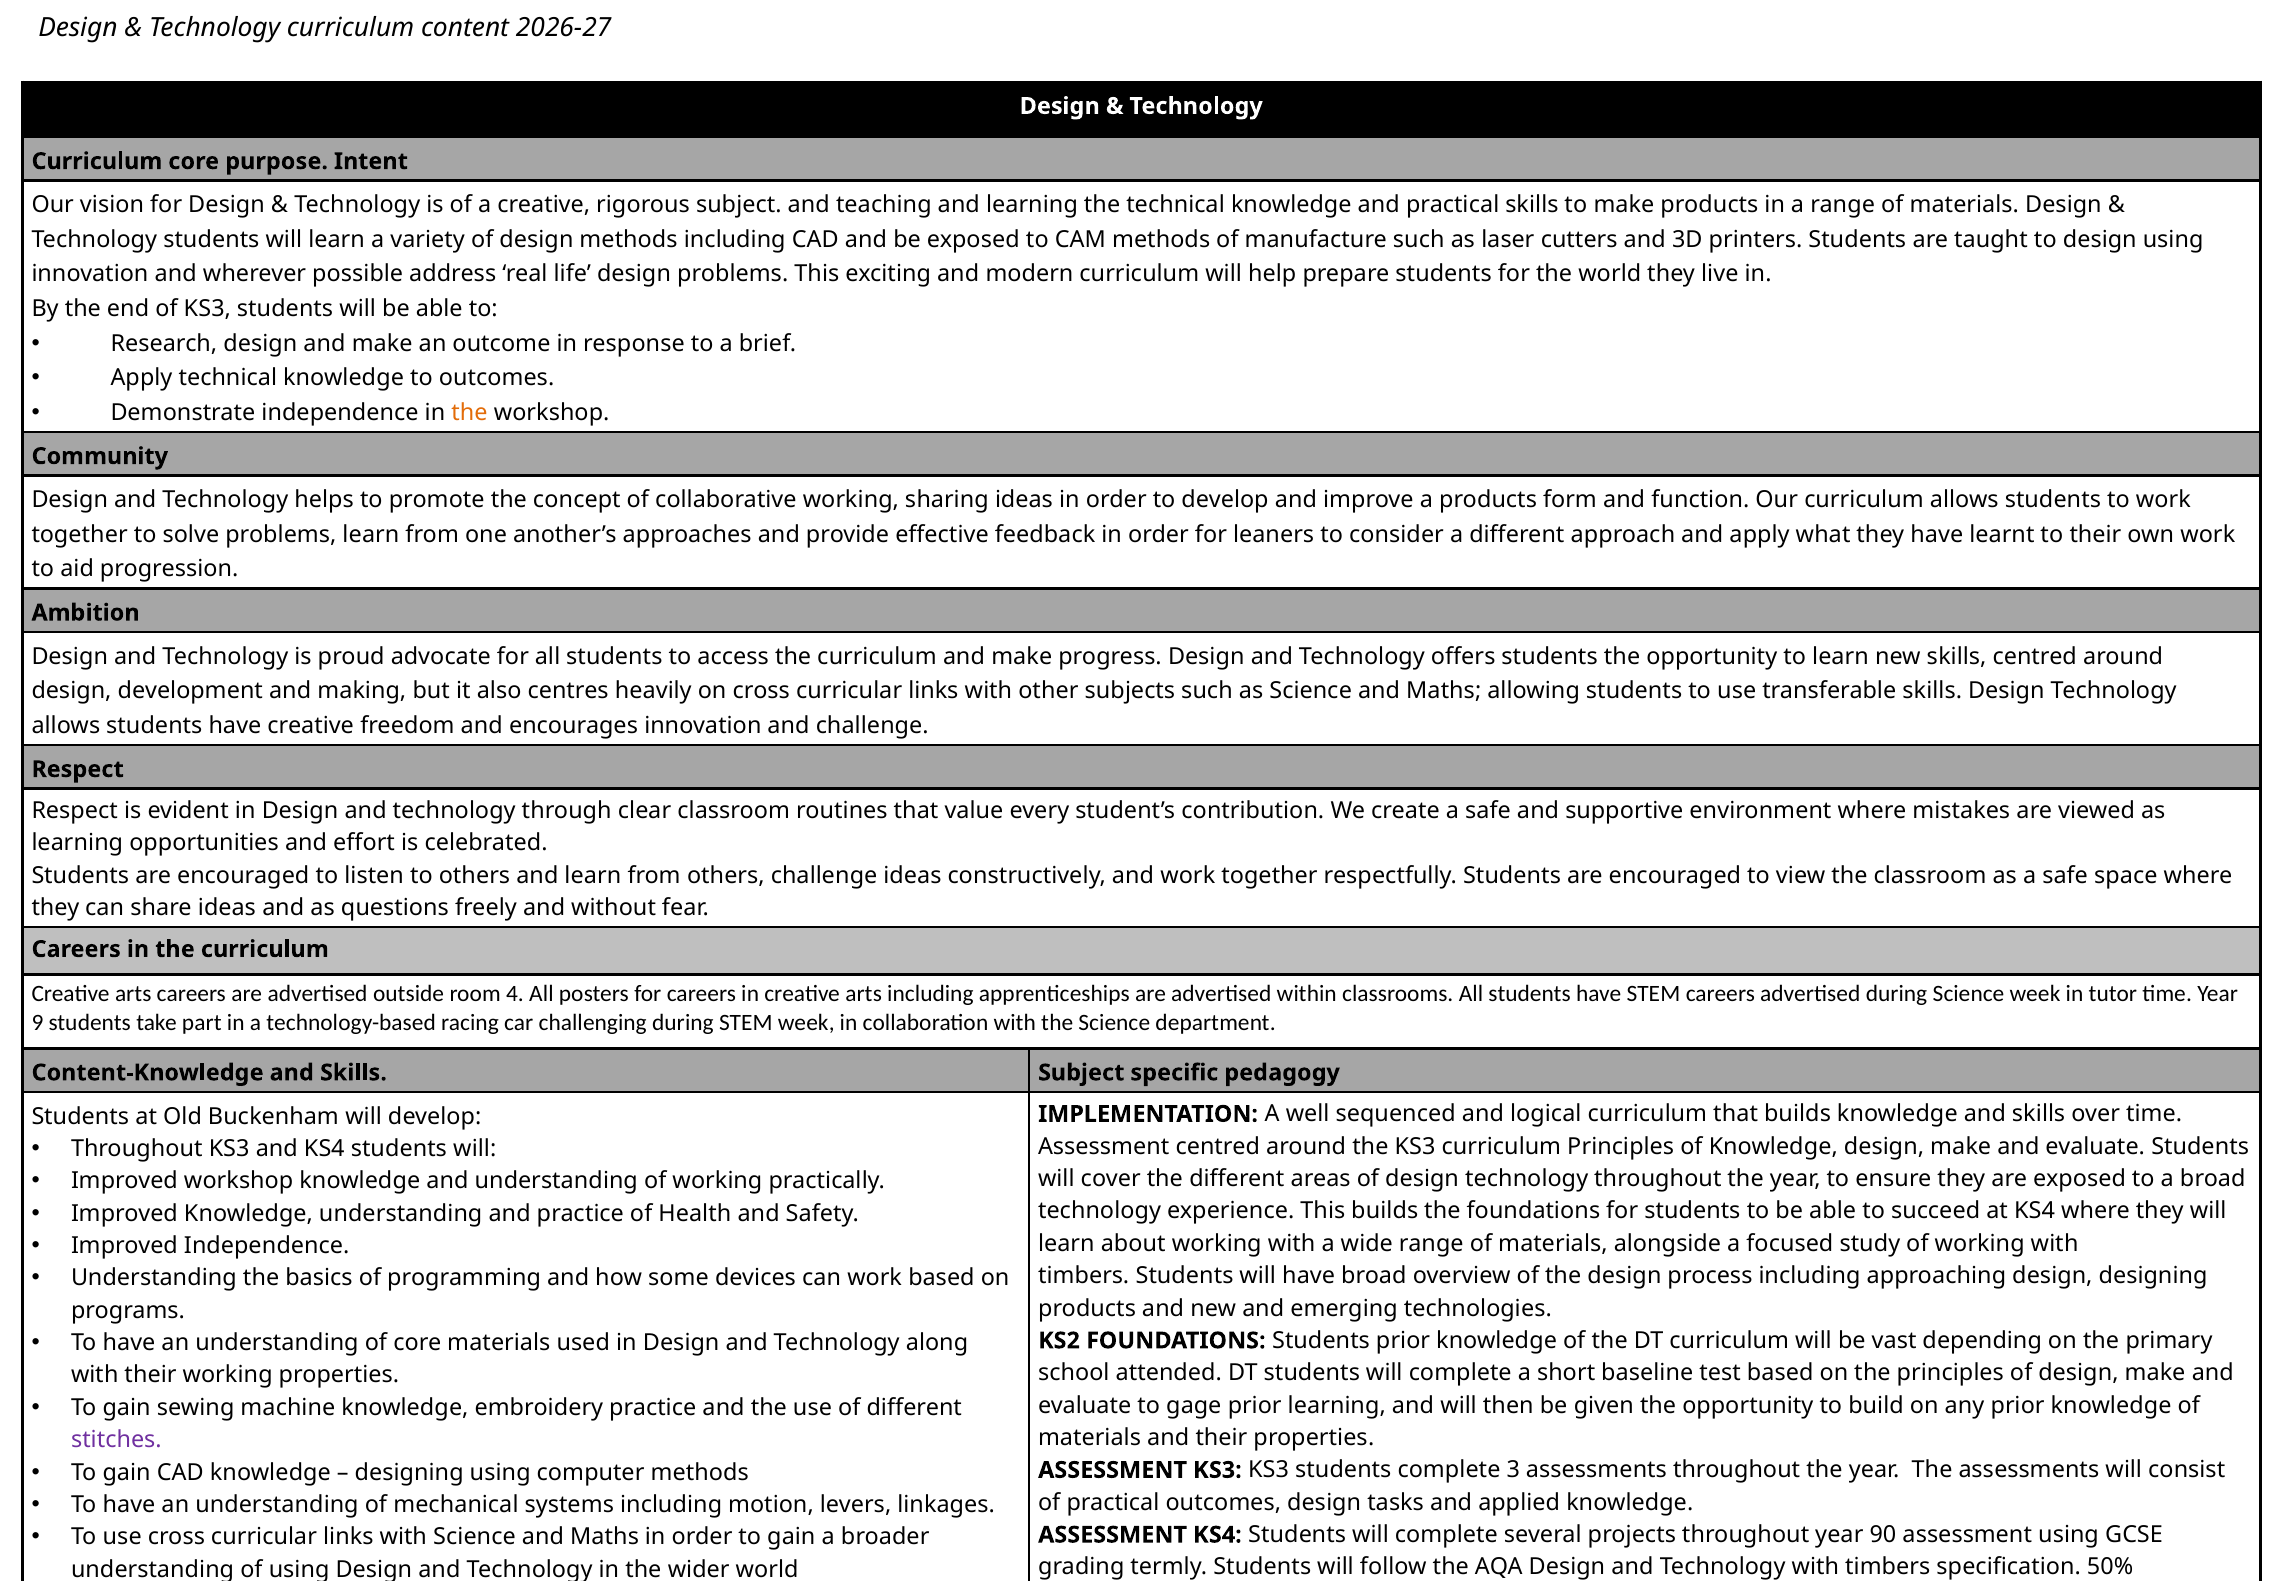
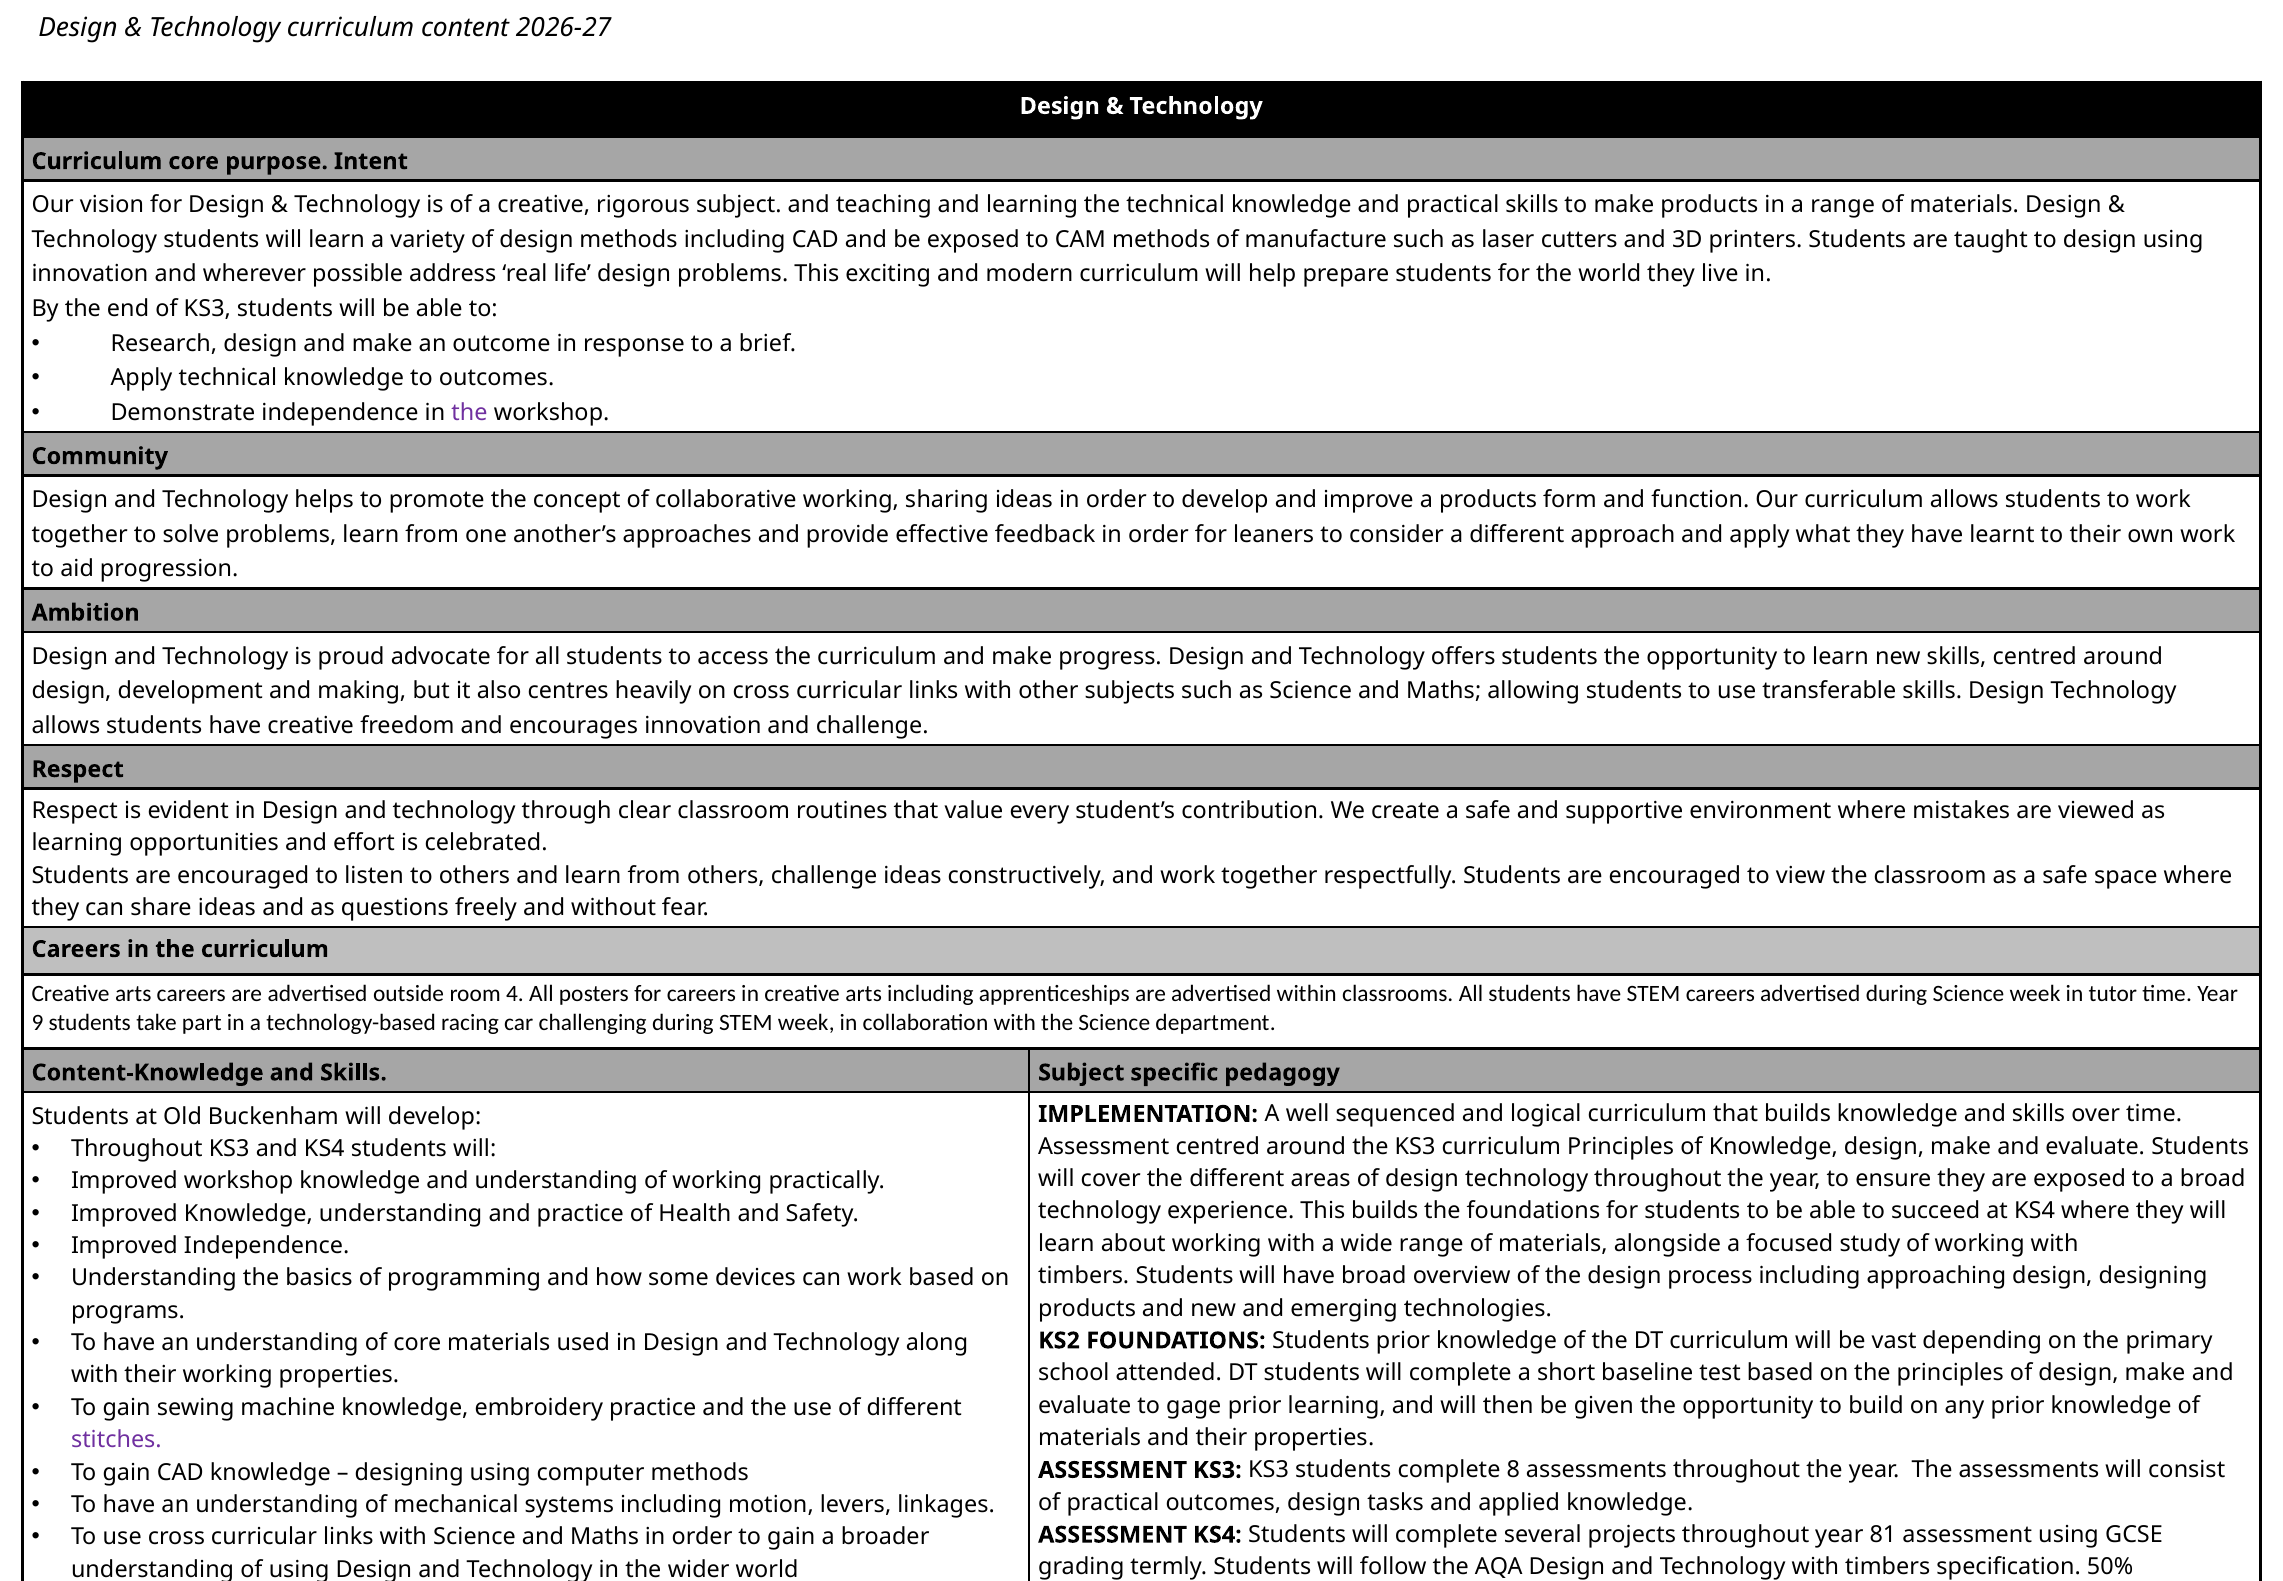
the at (470, 413) colour: orange -> purple
3: 3 -> 8
90: 90 -> 81
